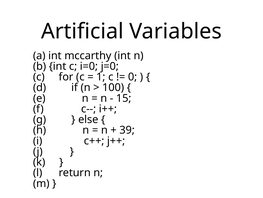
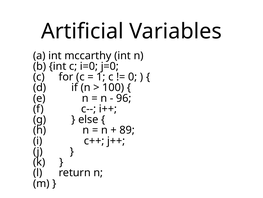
15: 15 -> 96
39: 39 -> 89
